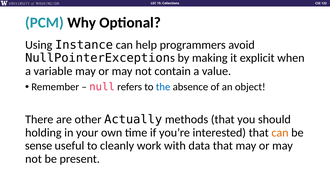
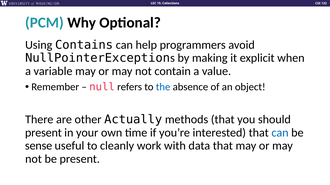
Instance: Instance -> Contains
holding at (43, 133): holding -> present
can at (280, 133) colour: orange -> blue
